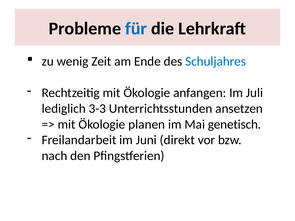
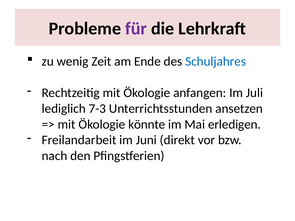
für colour: blue -> purple
3-3: 3-3 -> 7-3
planen: planen -> könnte
genetisch: genetisch -> erledigen
